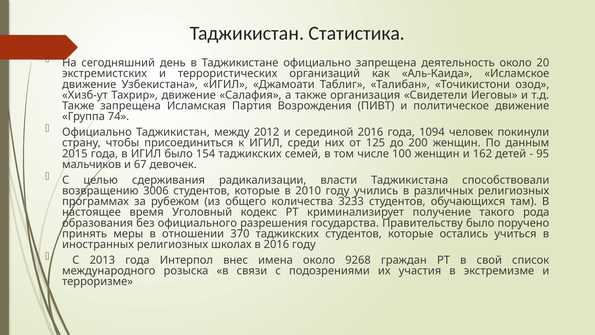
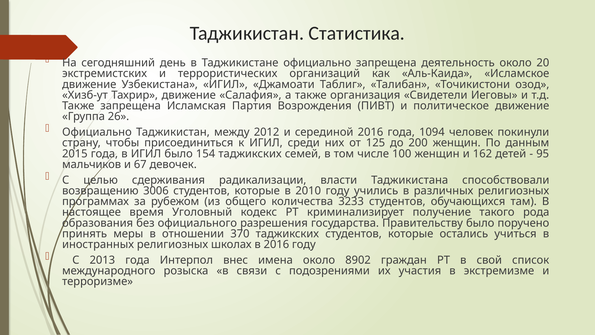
74: 74 -> 26
9268: 9268 -> 8902
